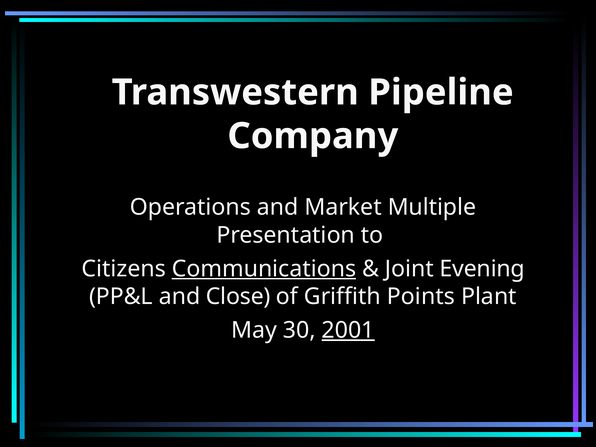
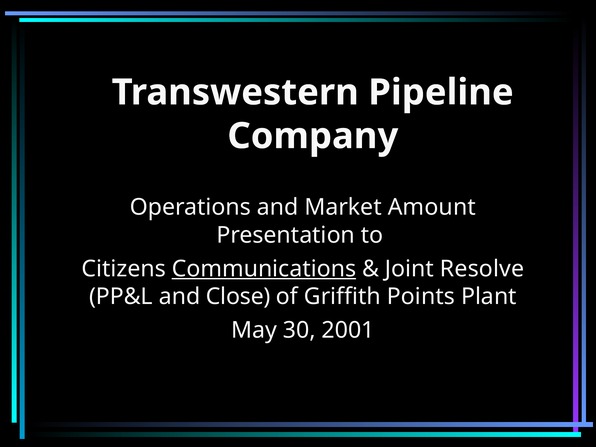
Multiple: Multiple -> Amount
Evening: Evening -> Resolve
2001 underline: present -> none
